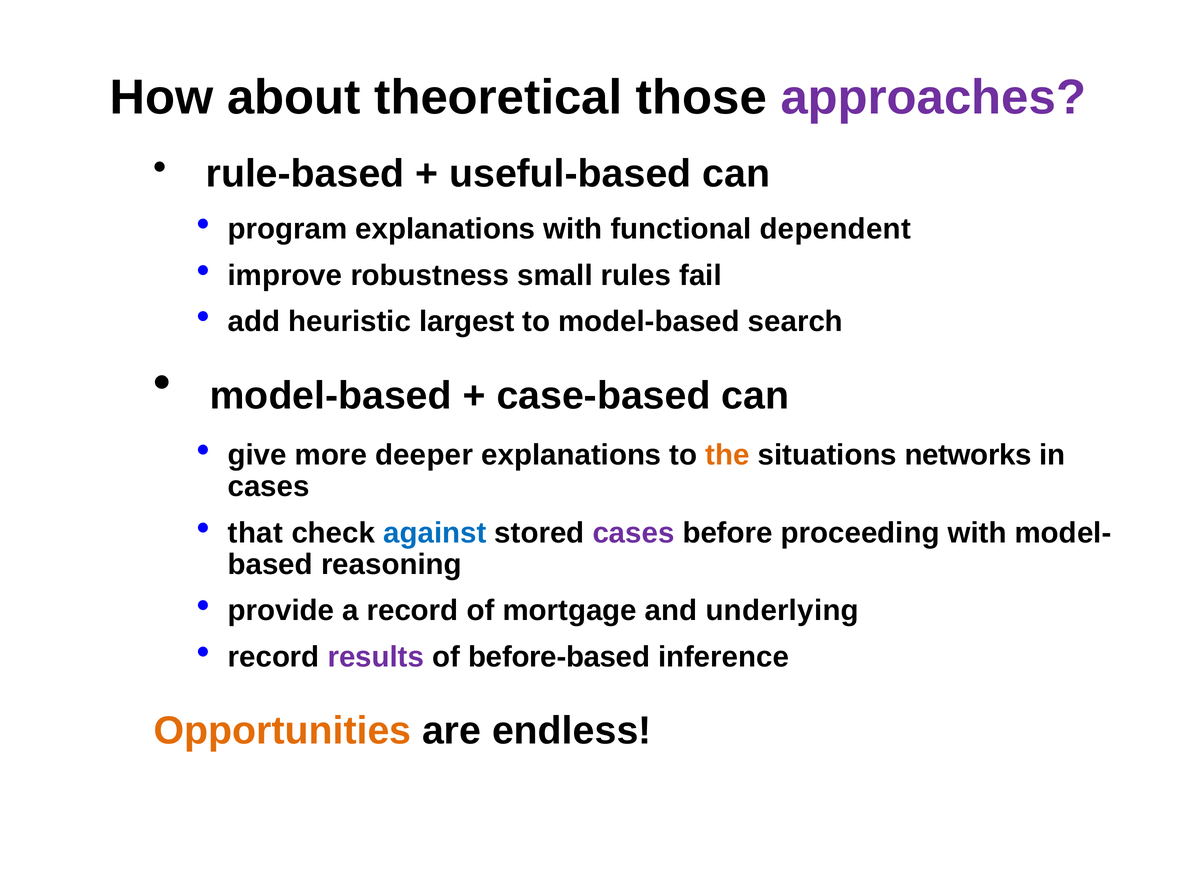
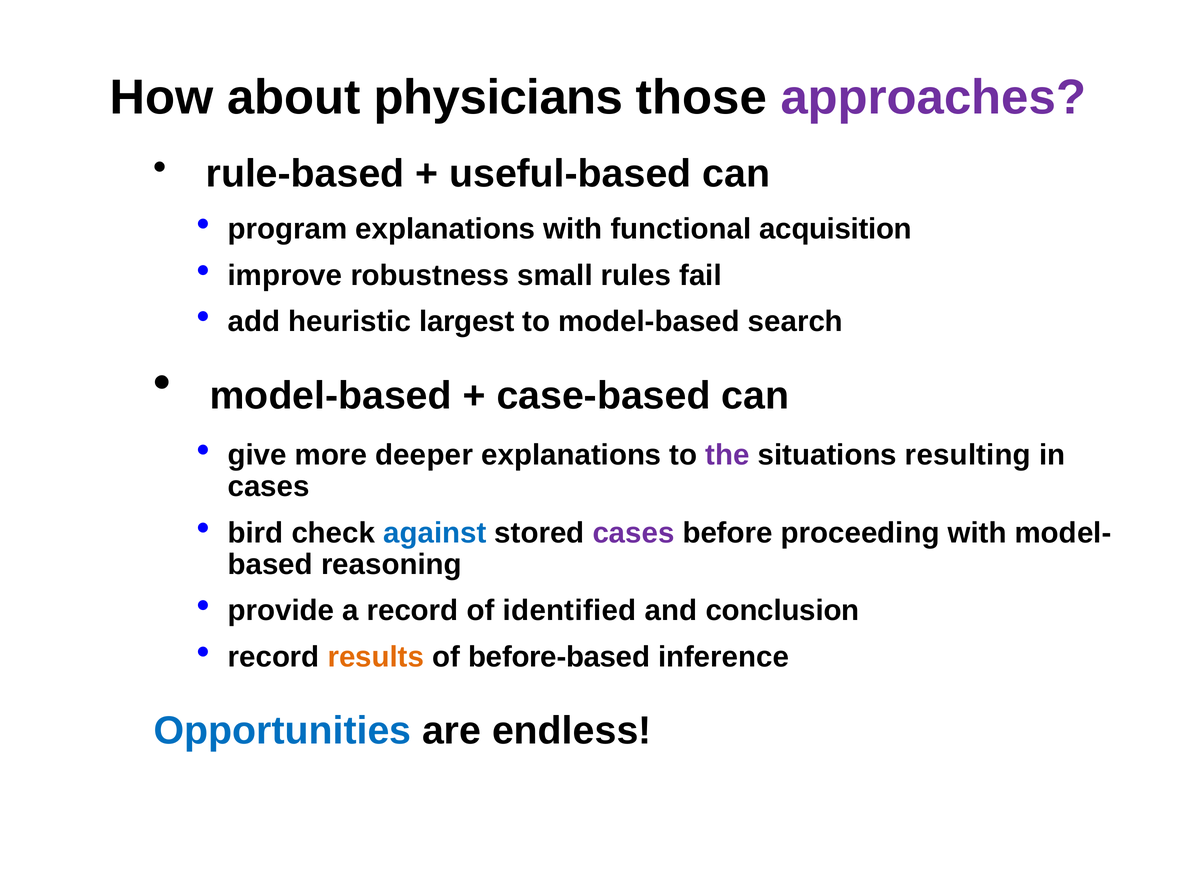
theoretical: theoretical -> physicians
dependent: dependent -> acquisition
the colour: orange -> purple
networks: networks -> resulting
that: that -> bird
mortgage: mortgage -> identified
underlying: underlying -> conclusion
results colour: purple -> orange
Opportunities colour: orange -> blue
